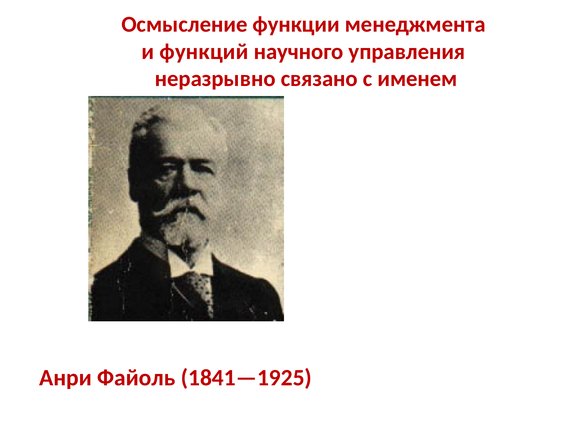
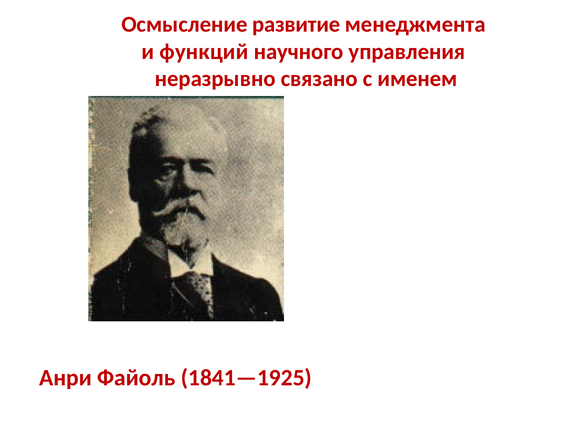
функции: функции -> развитие
